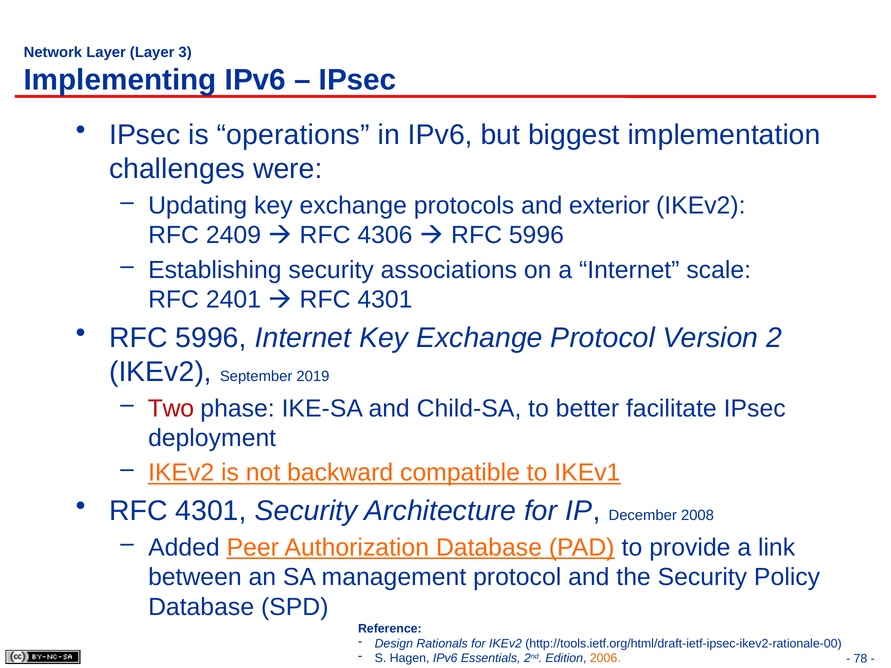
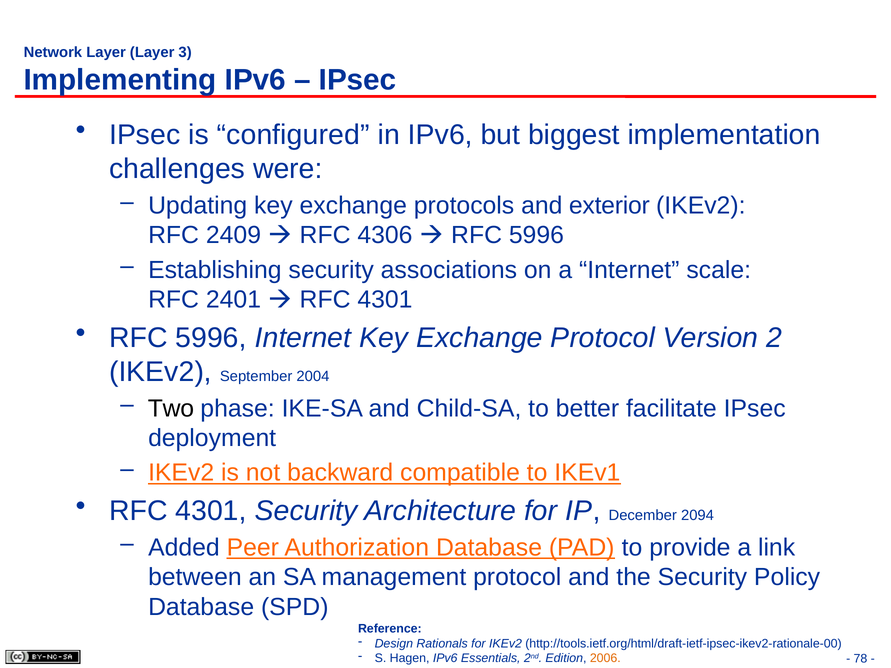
operations: operations -> configured
2019: 2019 -> 2004
Two colour: red -> black
2008: 2008 -> 2094
